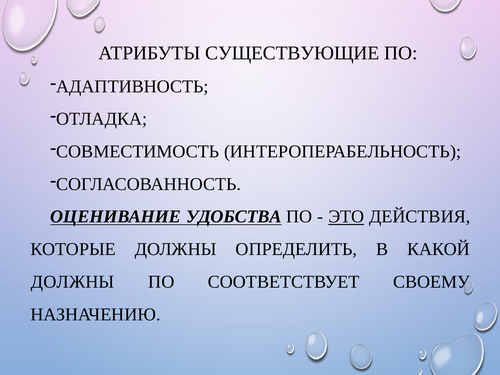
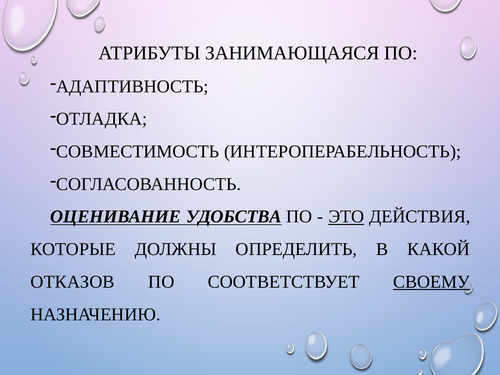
СУЩЕСТВУЮЩИЕ: СУЩЕСТВУЮЩИЕ -> ЗАНИМАЮЩАЯСЯ
ДОЛЖНЫ at (73, 282): ДОЛЖНЫ -> ОТКАЗОВ
СВОЕМУ underline: none -> present
